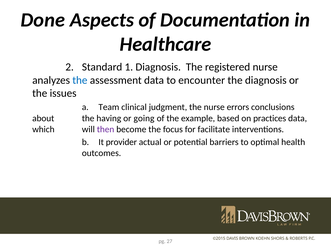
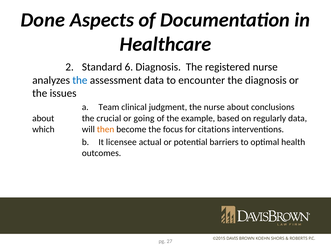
1: 1 -> 6
nurse errors: errors -> about
having: having -> crucial
practices: practices -> regularly
then colour: purple -> orange
facilitate: facilitate -> citations
provider: provider -> licensee
